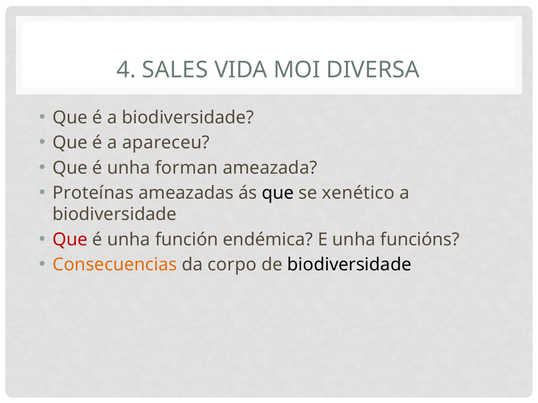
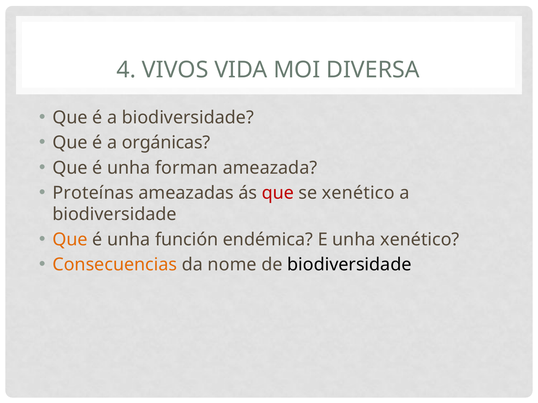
SALES: SALES -> VIVOS
apareceu: apareceu -> orgánicas
que at (278, 193) colour: black -> red
Que at (70, 240) colour: red -> orange
unha funcións: funcións -> xenético
corpo: corpo -> nome
